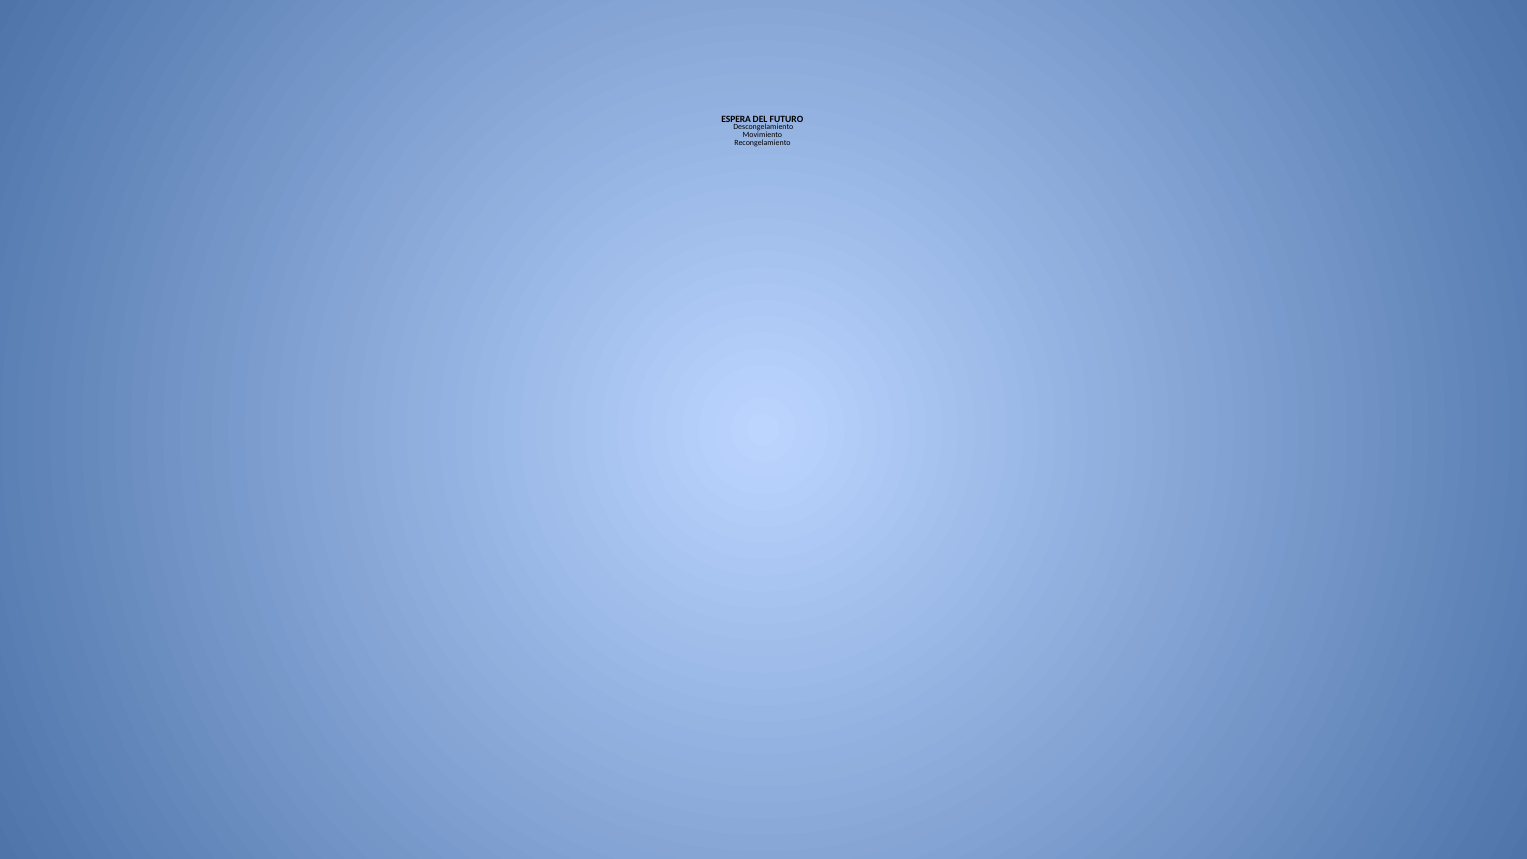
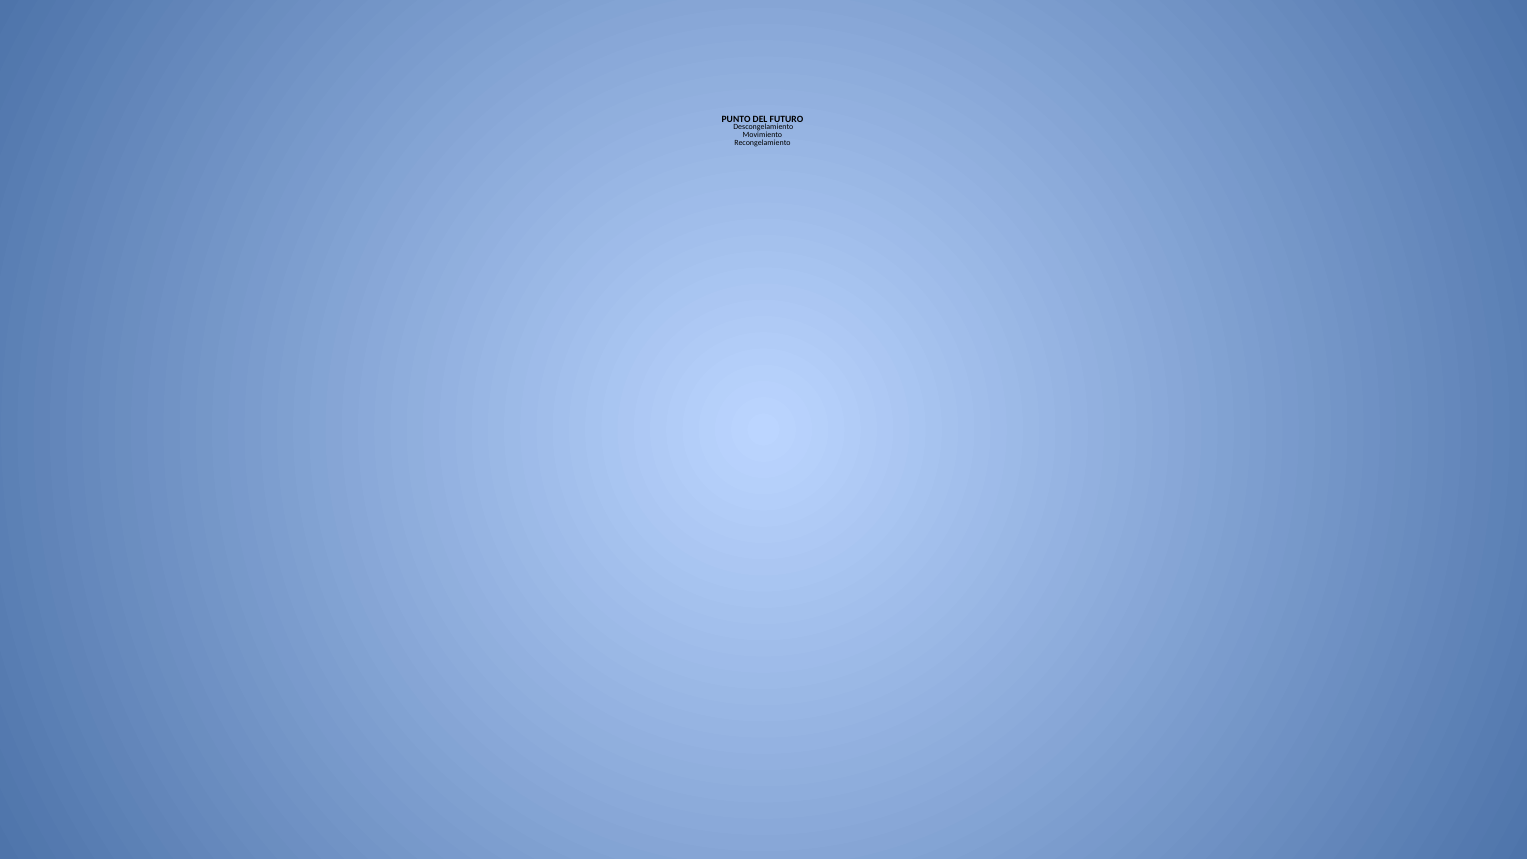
ESPERA: ESPERA -> PUNTO
